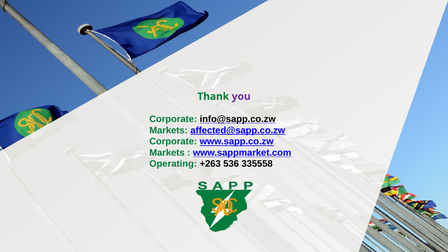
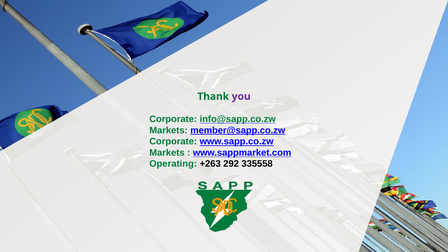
info@sapp.co.zw colour: black -> green
affected@sapp.co.zw: affected@sapp.co.zw -> member@sapp.co.zw
536: 536 -> 292
